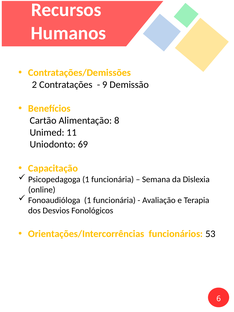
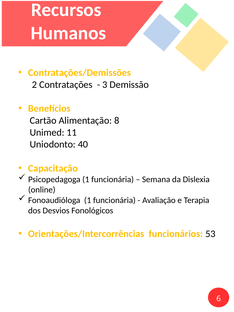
9: 9 -> 3
69: 69 -> 40
